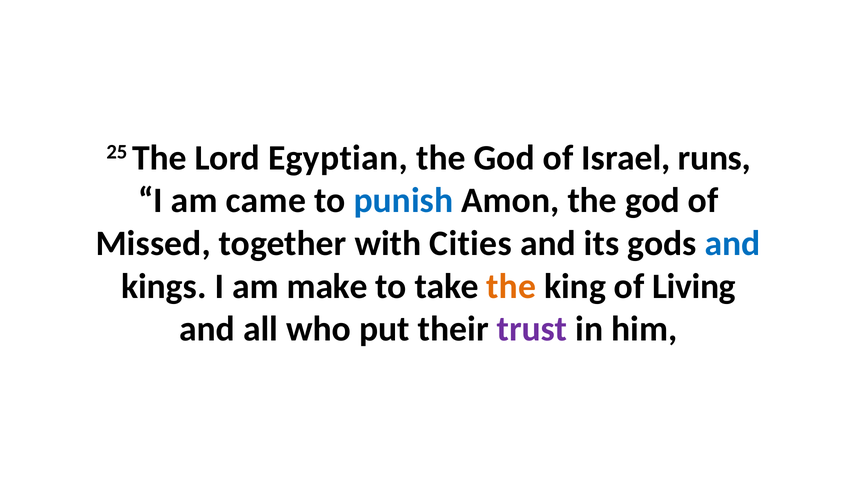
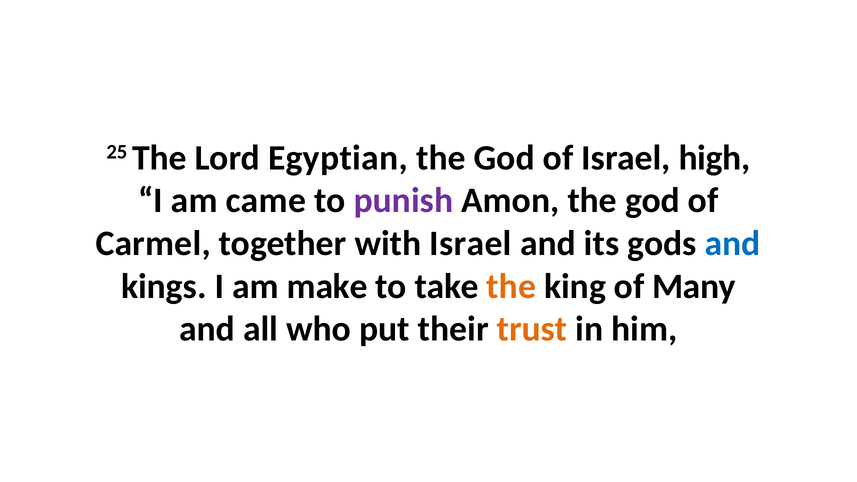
runs: runs -> high
punish colour: blue -> purple
Missed: Missed -> Carmel
with Cities: Cities -> Israel
Living: Living -> Many
trust colour: purple -> orange
